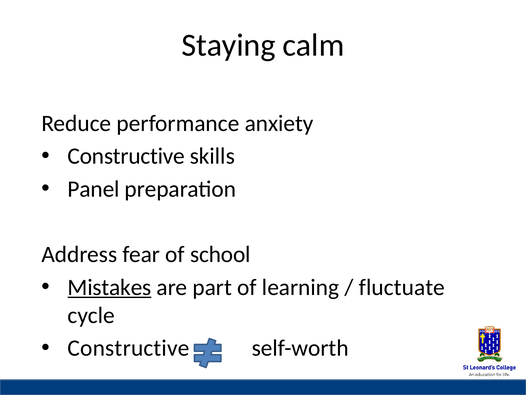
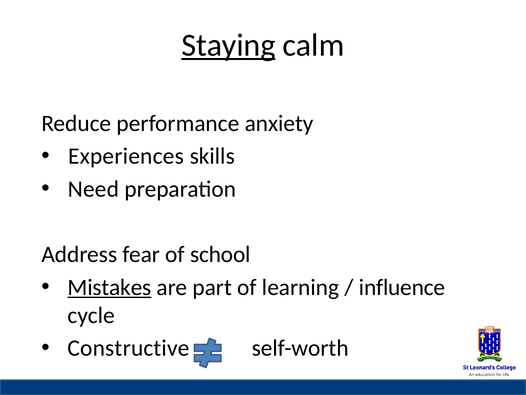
Staying underline: none -> present
Constructive at (126, 156): Constructive -> Experiences
Panel: Panel -> Need
fluctuate: fluctuate -> influence
